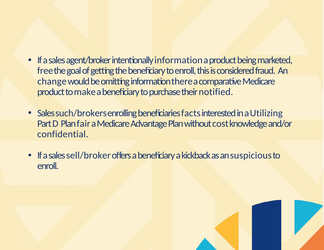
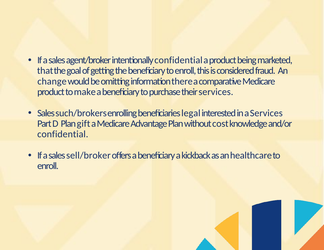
intentionally information: information -> confidential
free: free -> that
their notified: notified -> services
facts: facts -> legal
a Utilizing: Utilizing -> Services
fair: fair -> gift
suspicious: suspicious -> healthcare
